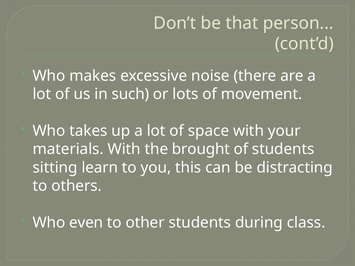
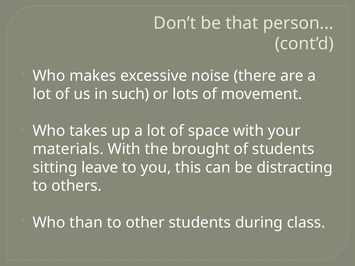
learn: learn -> leave
even: even -> than
